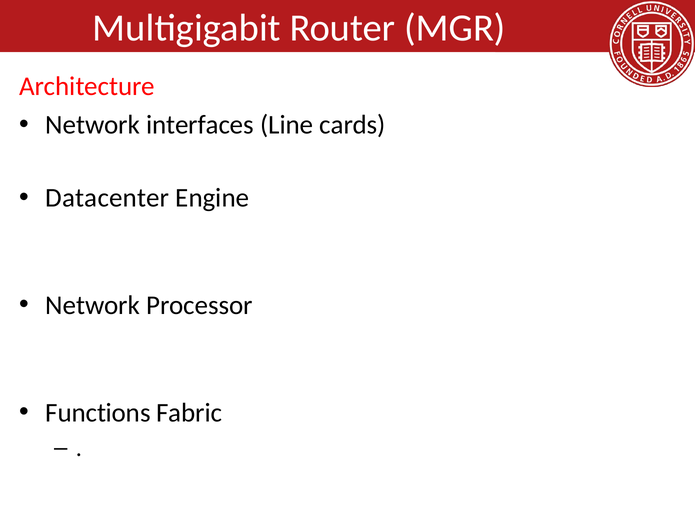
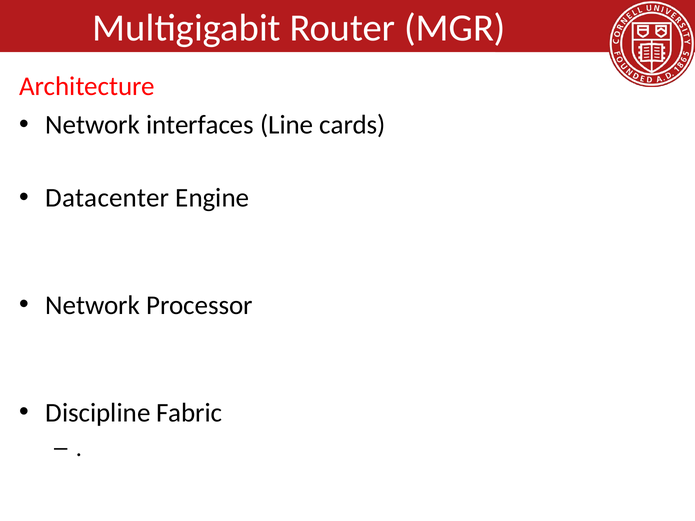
Functions: Functions -> Discipline
